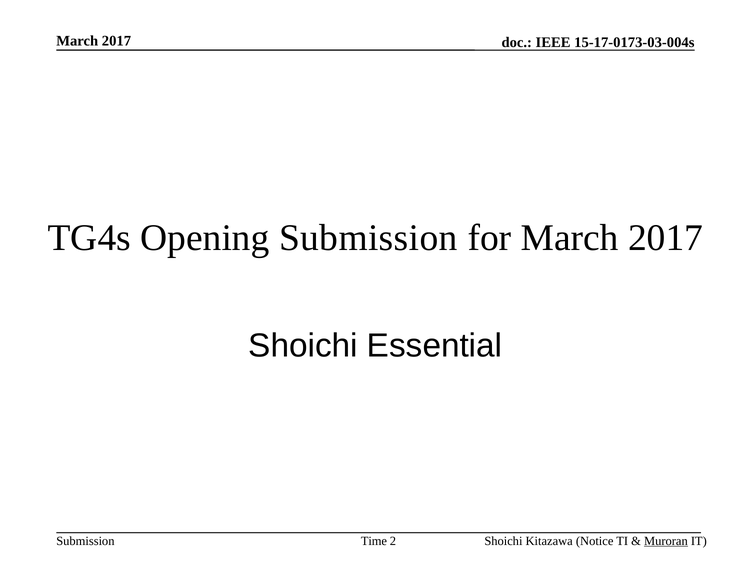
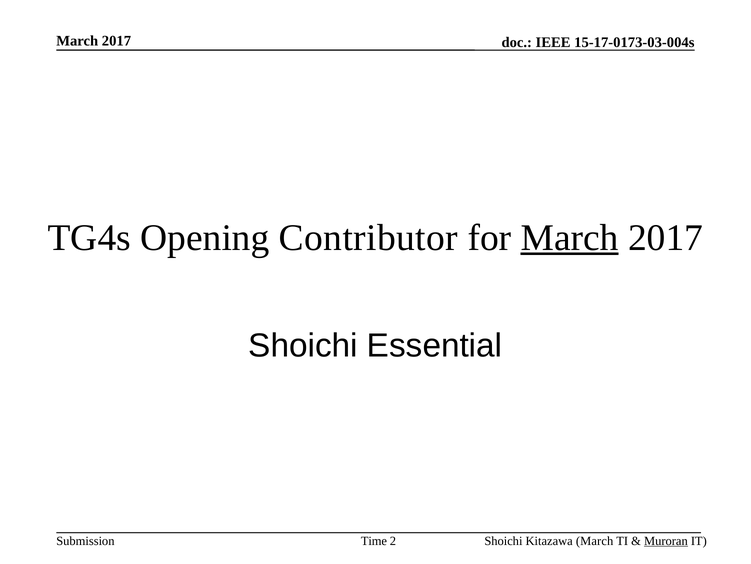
Opening Submission: Submission -> Contributor
March at (570, 237) underline: none -> present
Kitazawa Notice: Notice -> March
